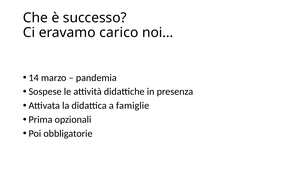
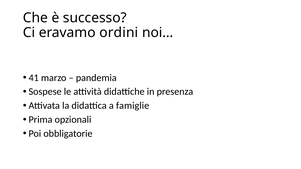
carico: carico -> ordini
14: 14 -> 41
